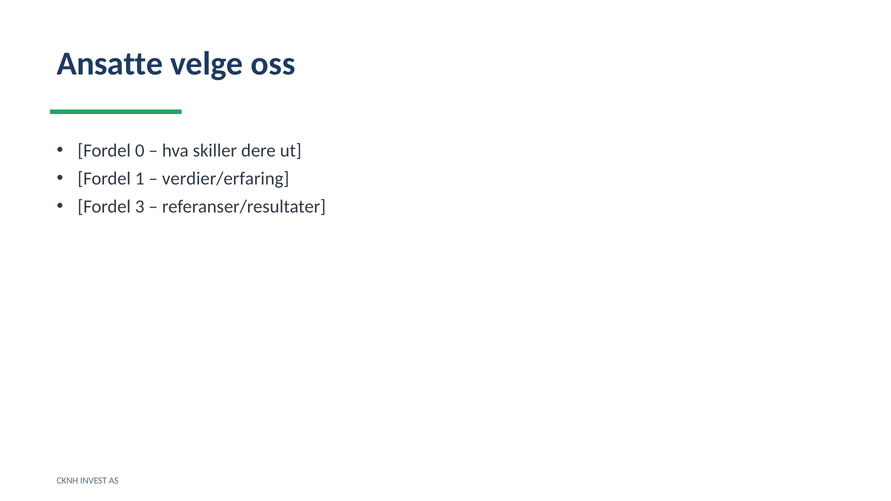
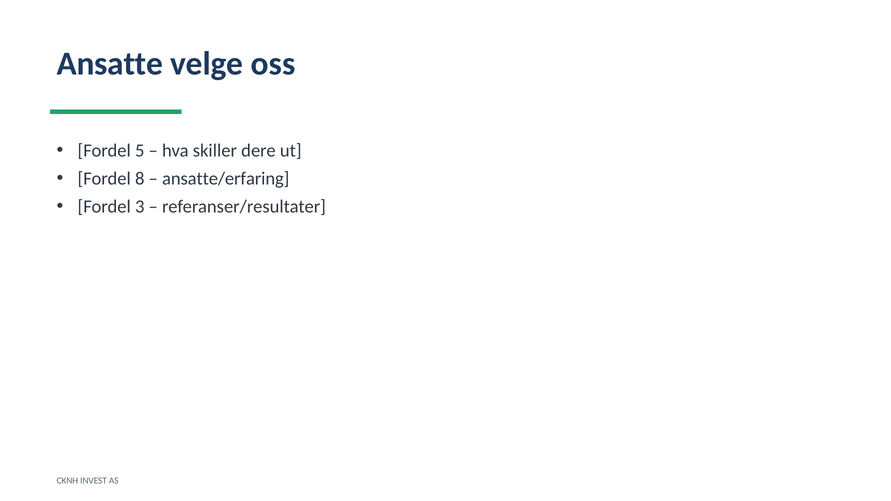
0: 0 -> 5
1: 1 -> 8
verdier/erfaring: verdier/erfaring -> ansatte/erfaring
